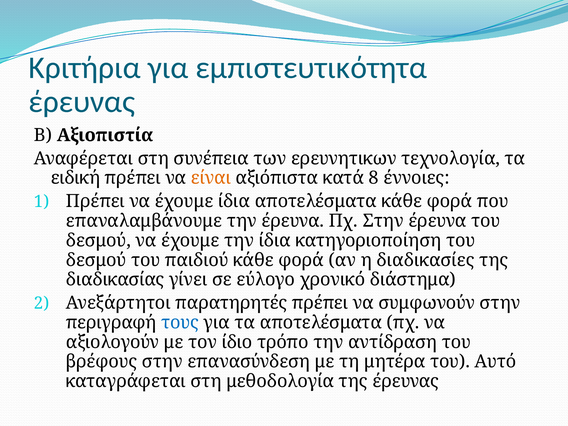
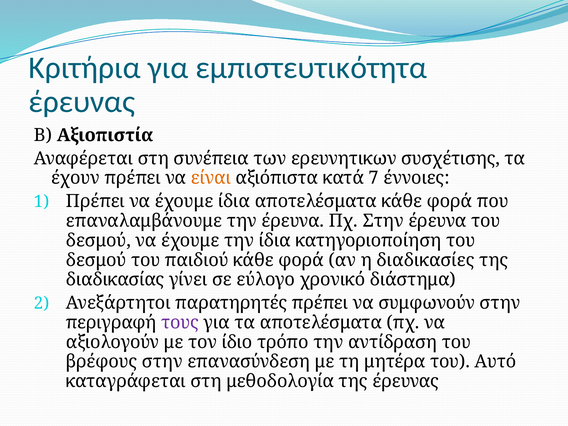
τεχνολογία: τεχνολογία -> συσχέτισης
ειδική: ειδική -> έχουν
8: 8 -> 7
τους colour: blue -> purple
